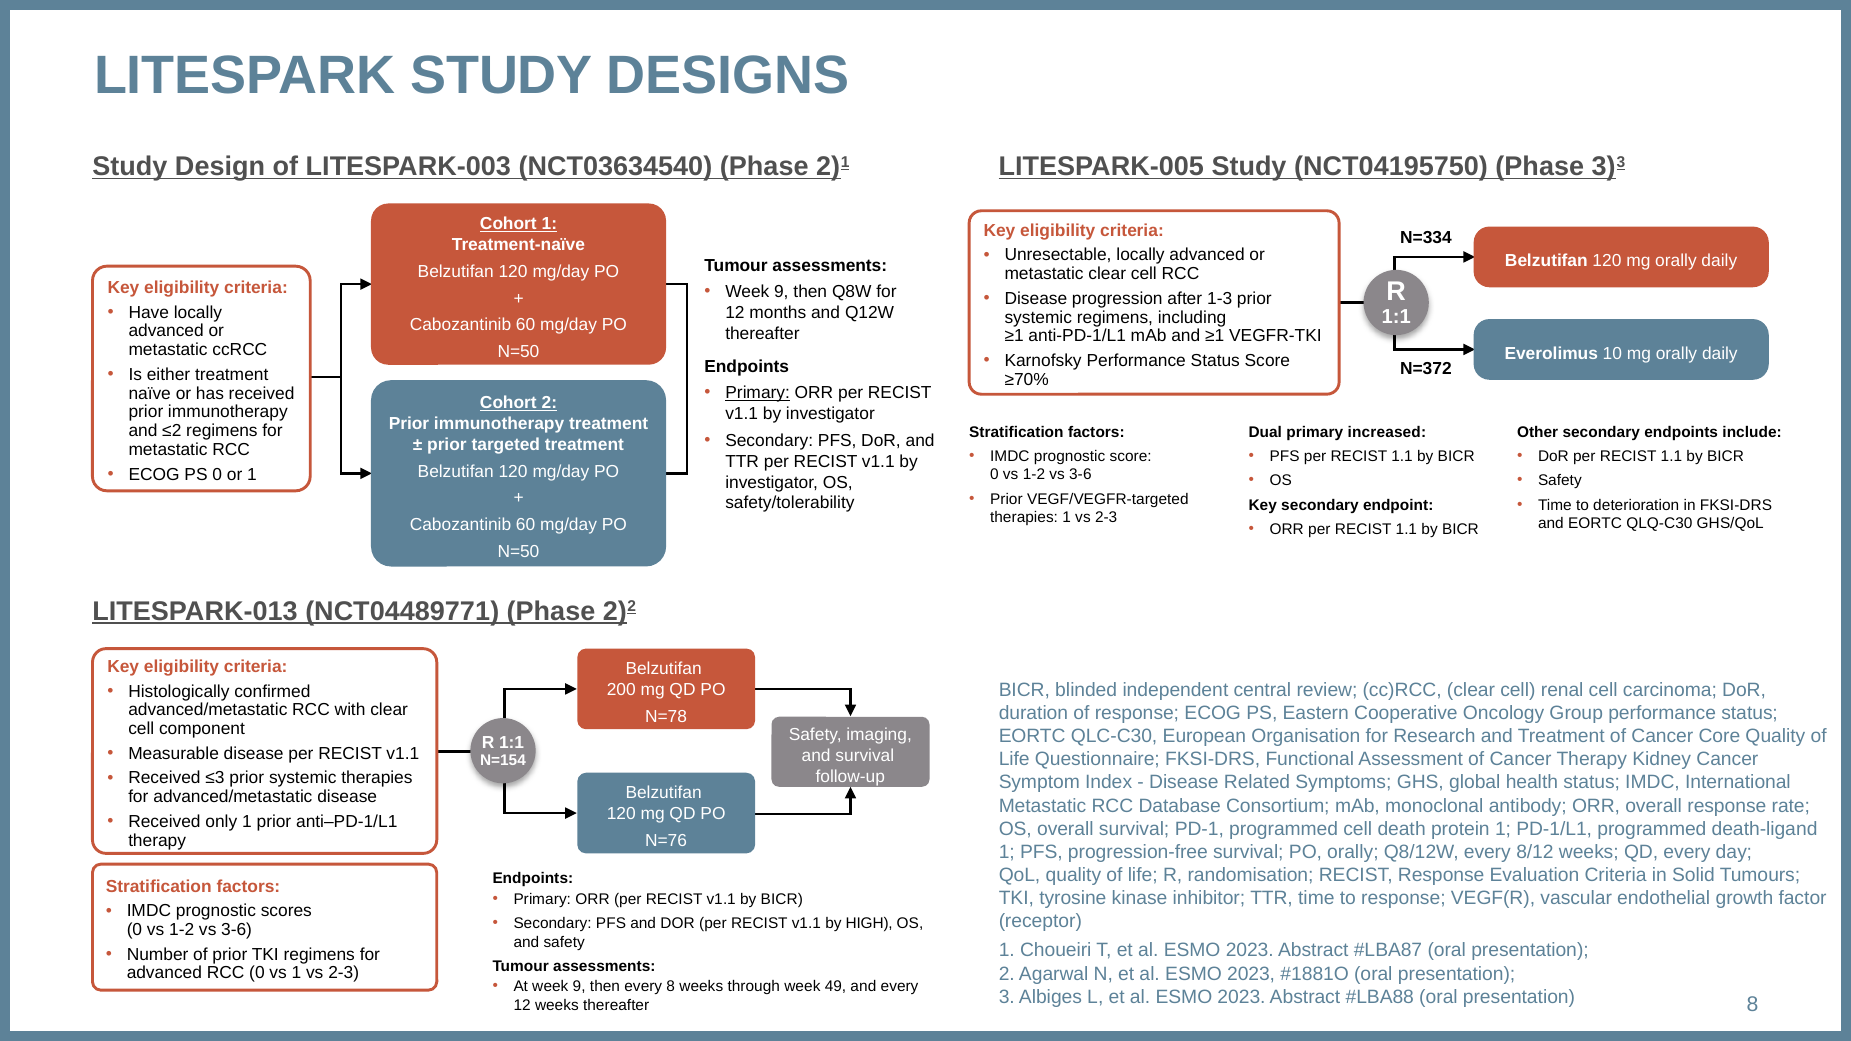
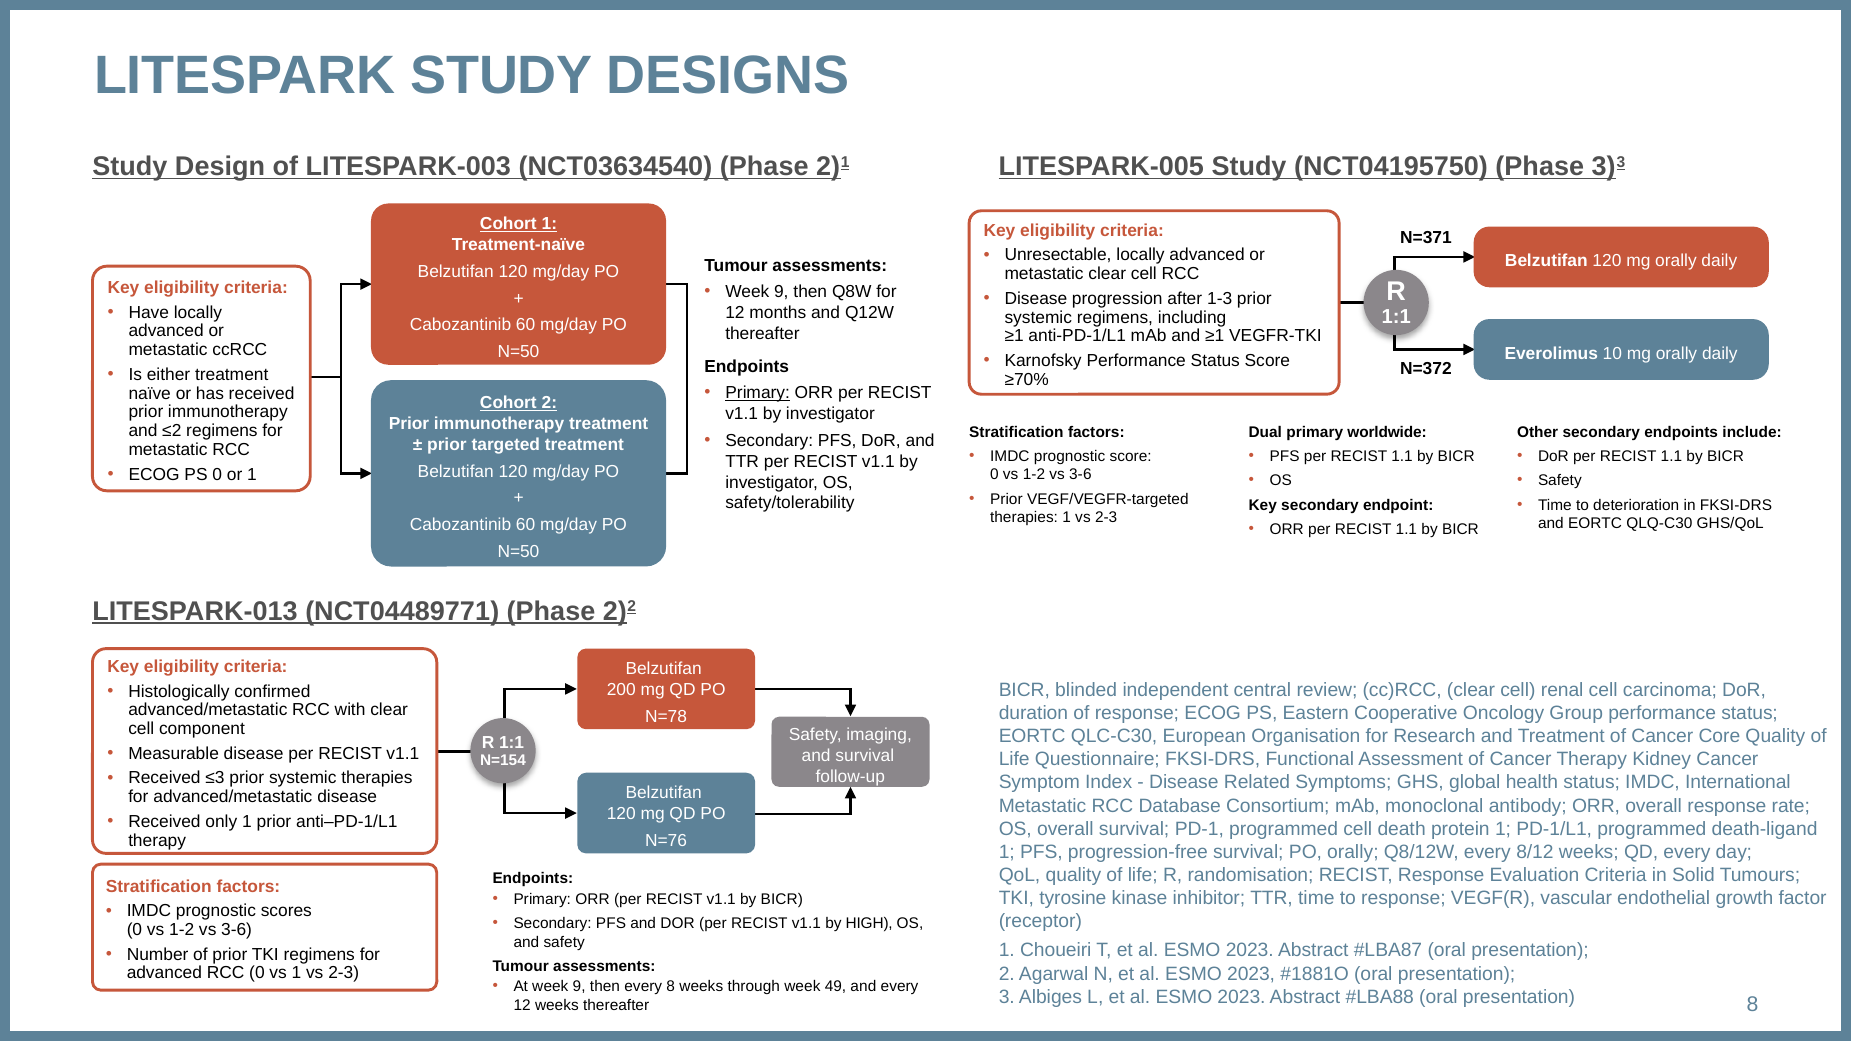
N=334: N=334 -> N=371
increased: increased -> worldwide
